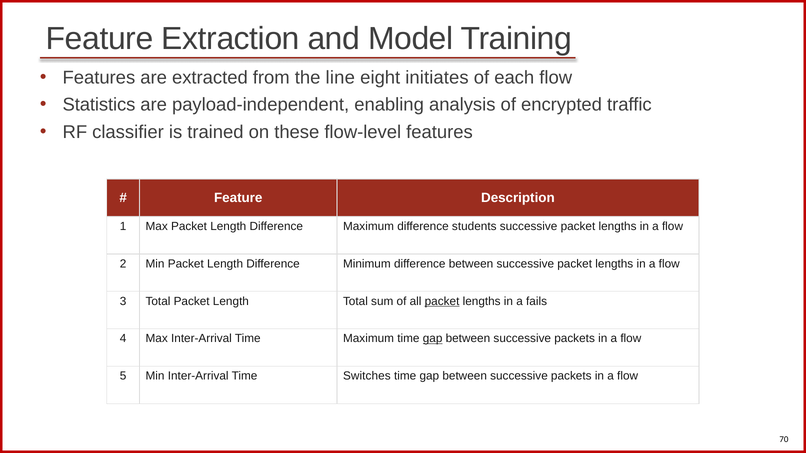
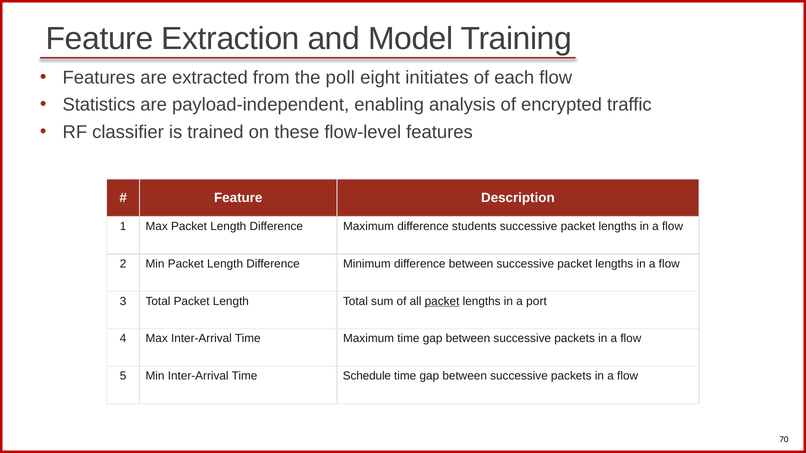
line: line -> poll
fails: fails -> port
gap at (433, 339) underline: present -> none
Switches: Switches -> Schedule
